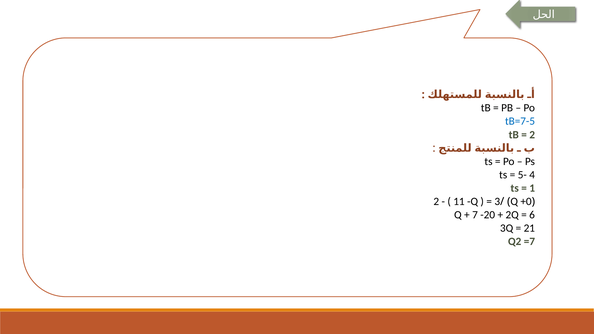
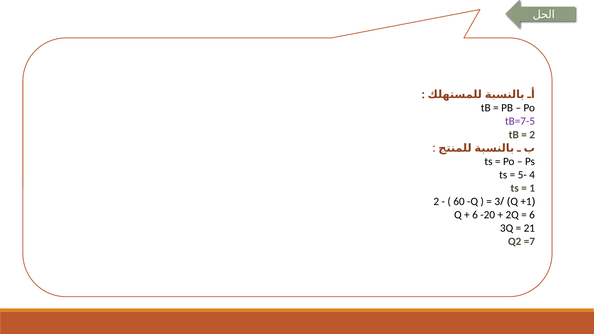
tB=7-5 colour: blue -> purple
11: 11 -> 60
+0: +0 -> +1
7 at (475, 215): 7 -> 6
